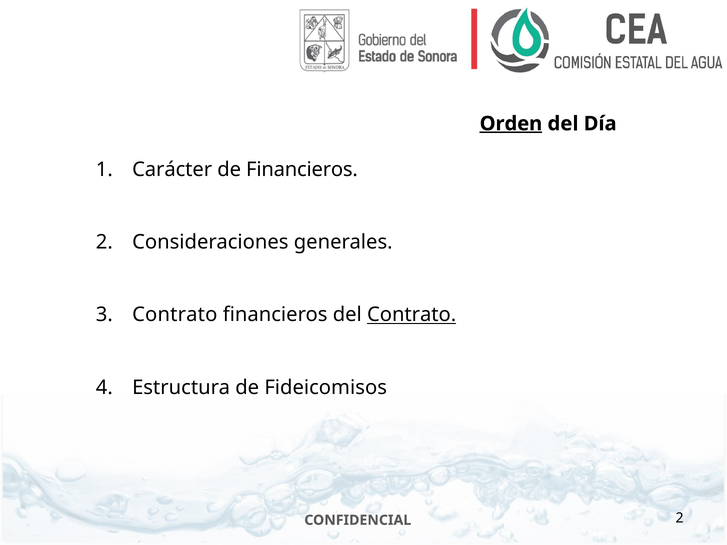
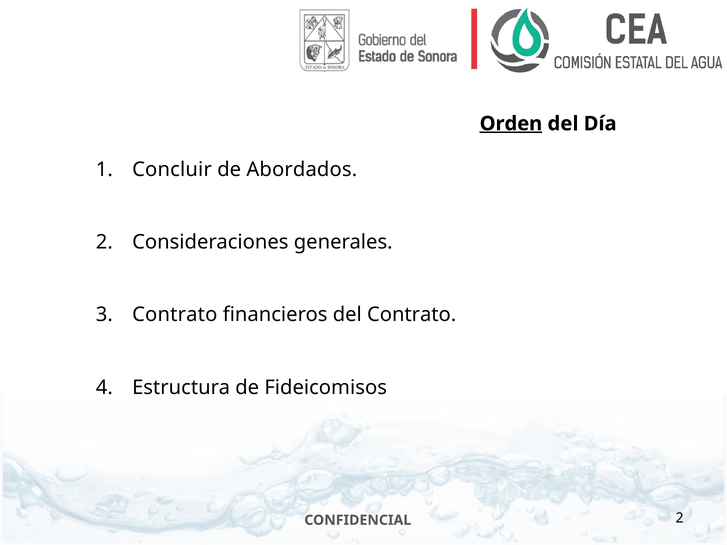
Carácter: Carácter -> Concluir
de Financieros: Financieros -> Abordados
Contrato at (412, 315) underline: present -> none
